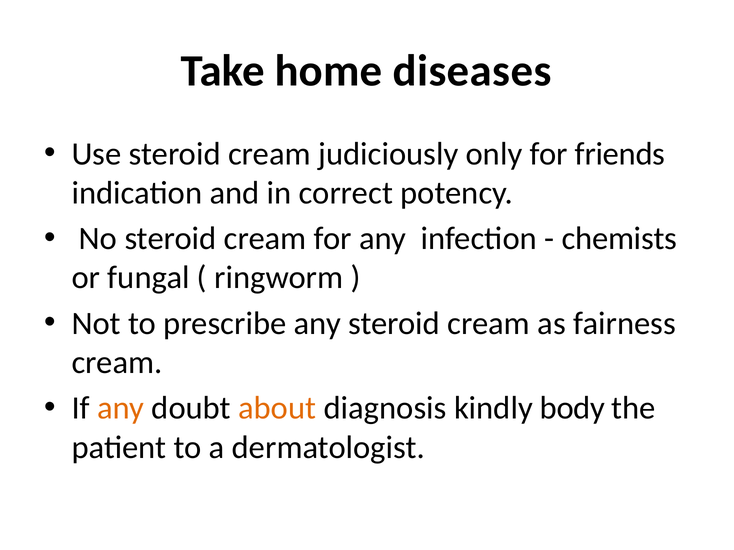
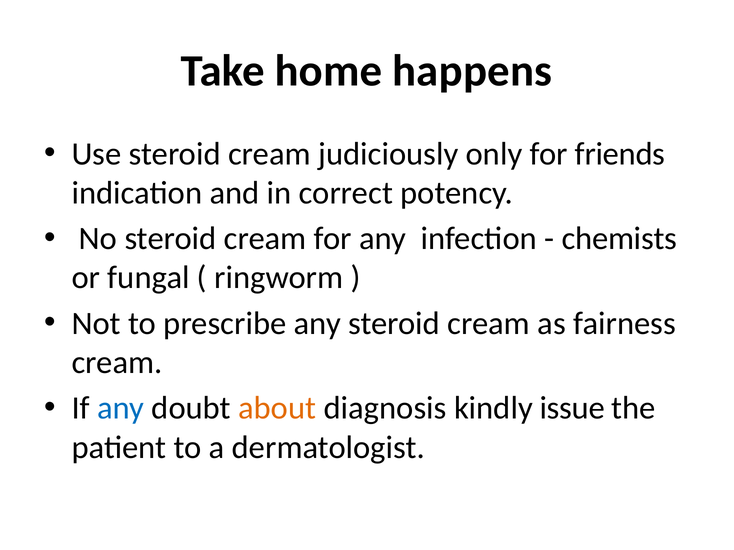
diseases: diseases -> happens
any at (121, 409) colour: orange -> blue
body: body -> issue
